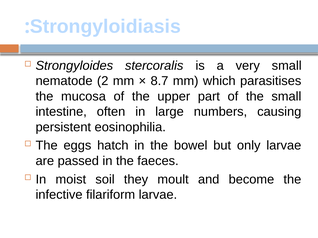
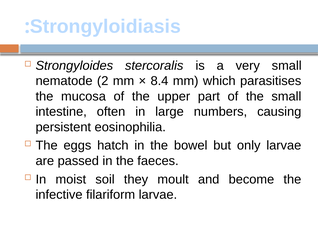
8.7: 8.7 -> 8.4
